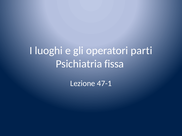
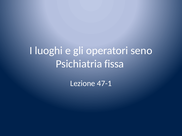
parti: parti -> seno
